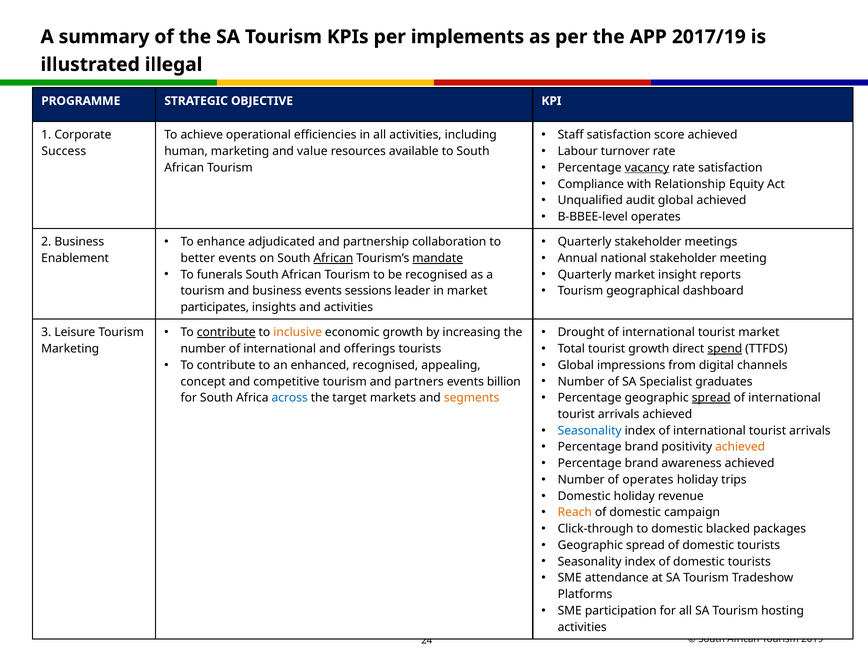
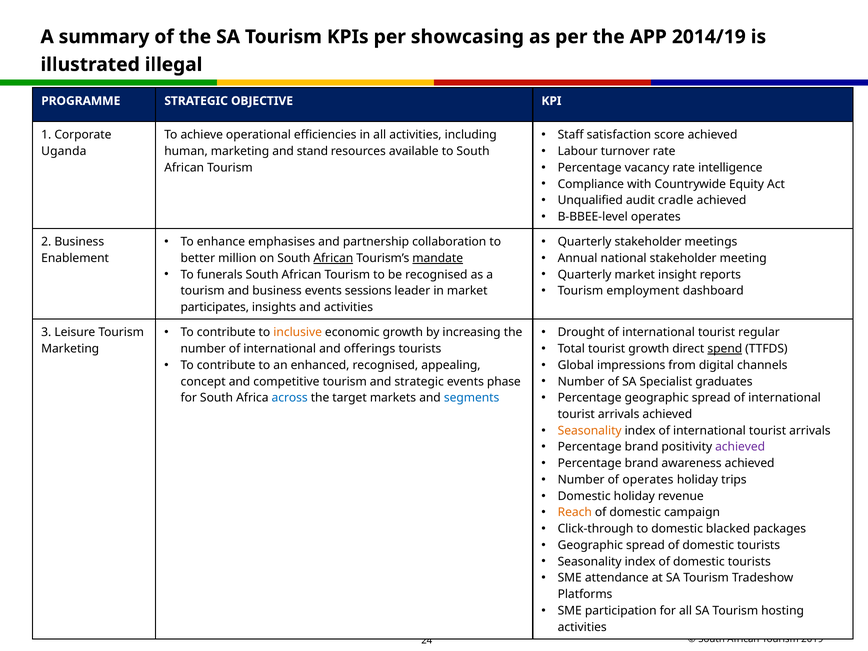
implements: implements -> showcasing
2017/19: 2017/19 -> 2014/19
Success: Success -> Uganda
value: value -> stand
vacancy underline: present -> none
rate satisfaction: satisfaction -> intelligence
Relationship: Relationship -> Countrywide
audit global: global -> cradle
adjudicated: adjudicated -> emphasises
better events: events -> million
geographical: geographical -> employment
contribute at (226, 332) underline: present -> none
tourist market: market -> regular
and partners: partners -> strategic
billion: billion -> phase
spread at (711, 398) underline: present -> none
segments colour: orange -> blue
Seasonality at (590, 431) colour: blue -> orange
achieved at (740, 447) colour: orange -> purple
